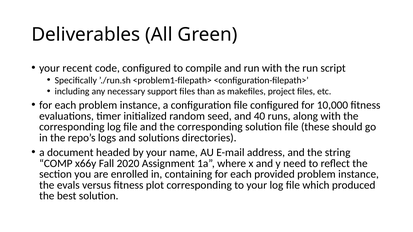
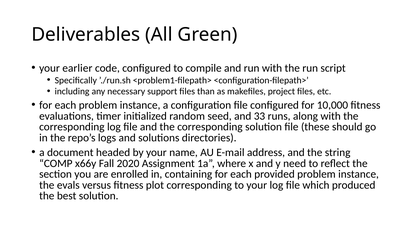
recent: recent -> earlier
40: 40 -> 33
